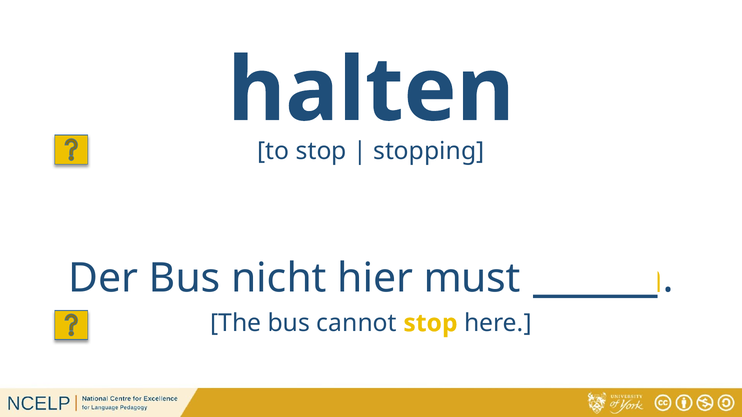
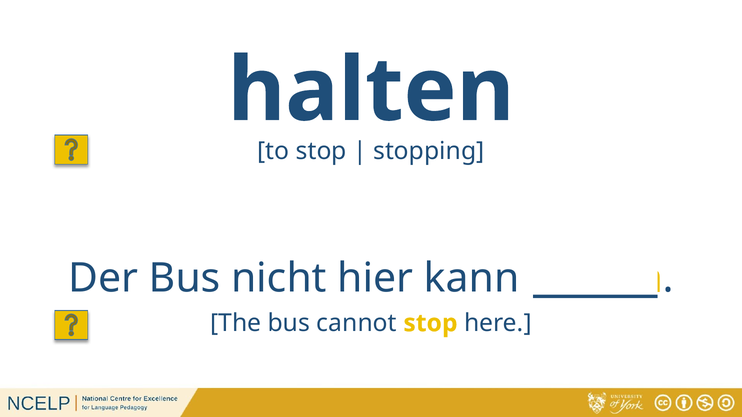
must: must -> kann
